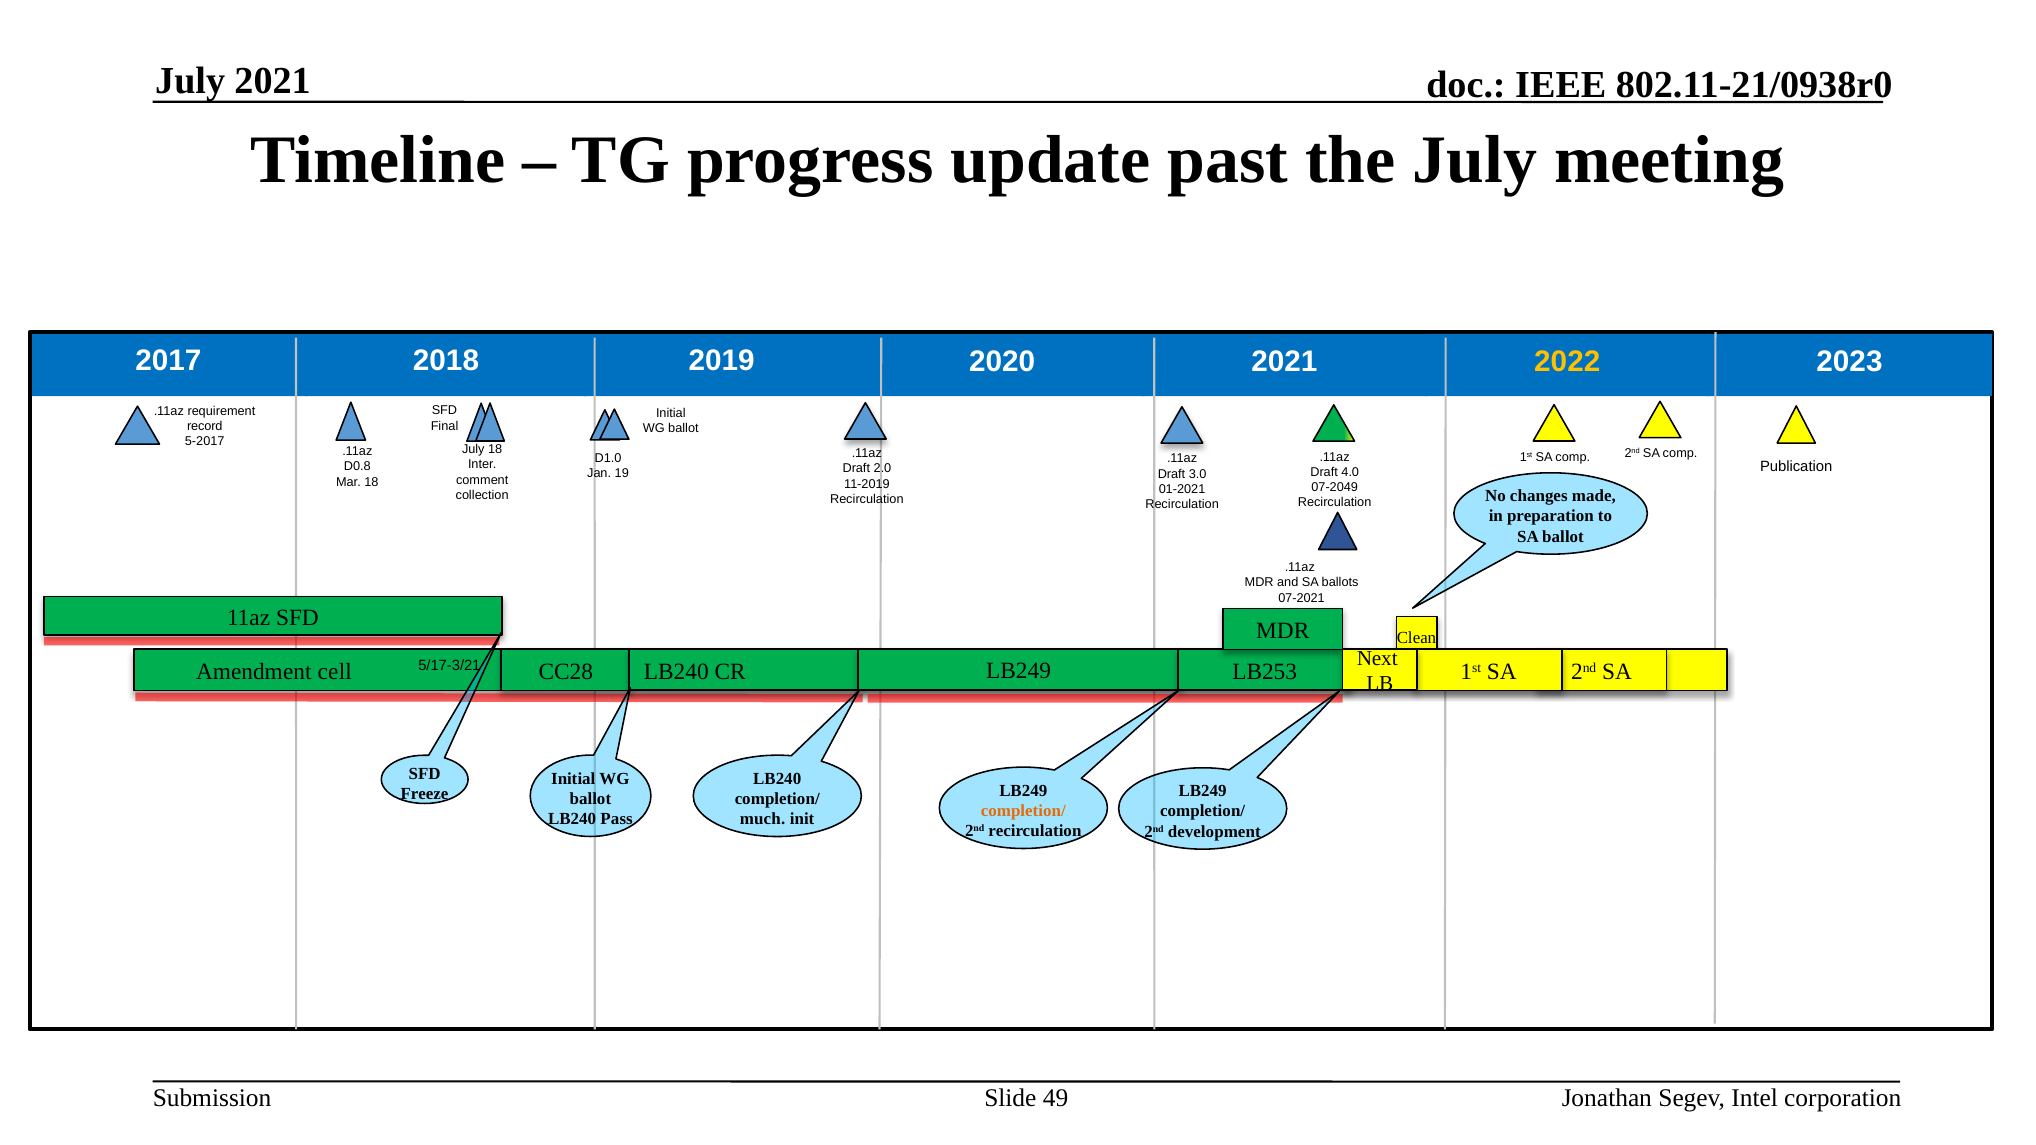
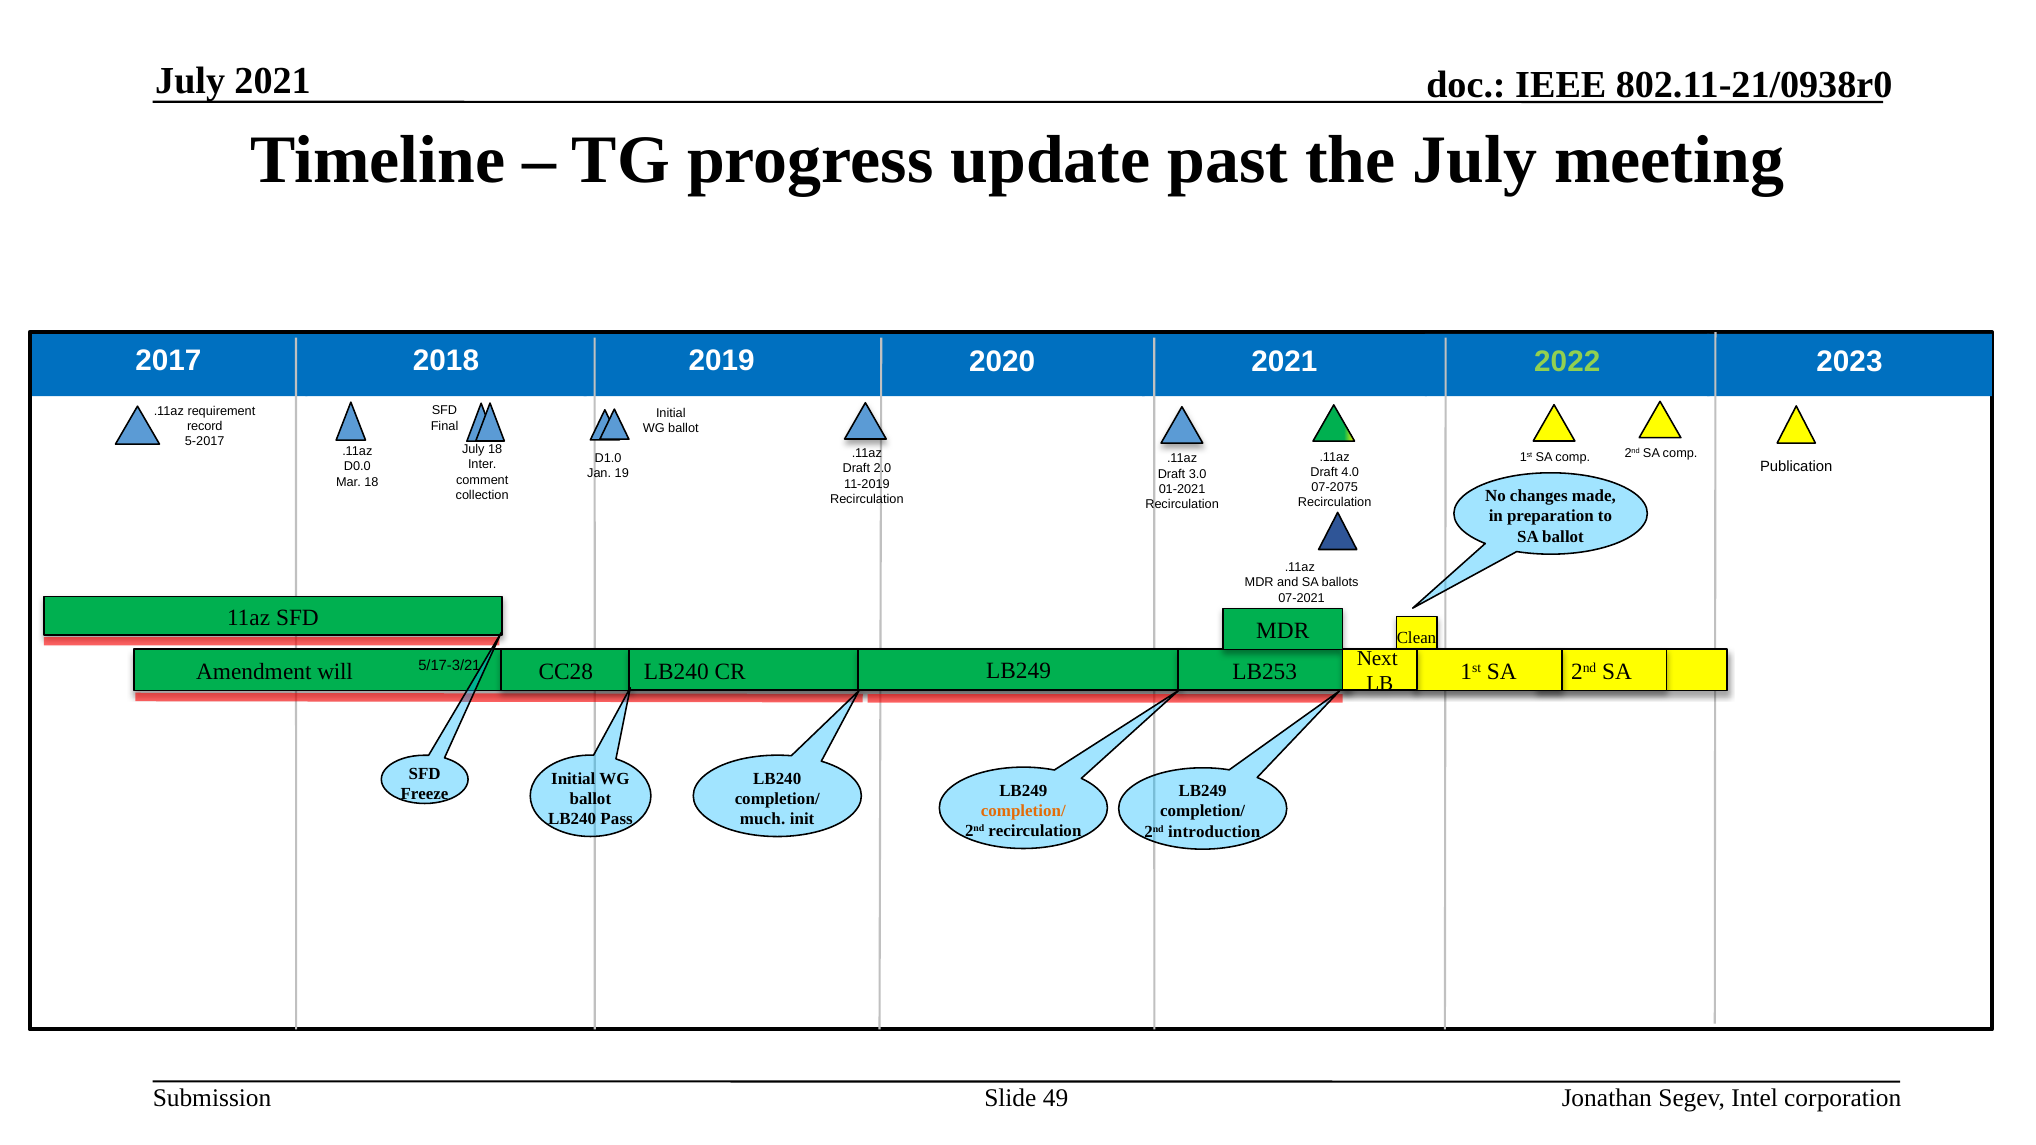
2022 colour: yellow -> light green
D0.8: D0.8 -> D0.0
07-2049: 07-2049 -> 07-2075
cell: cell -> will
development: development -> introduction
